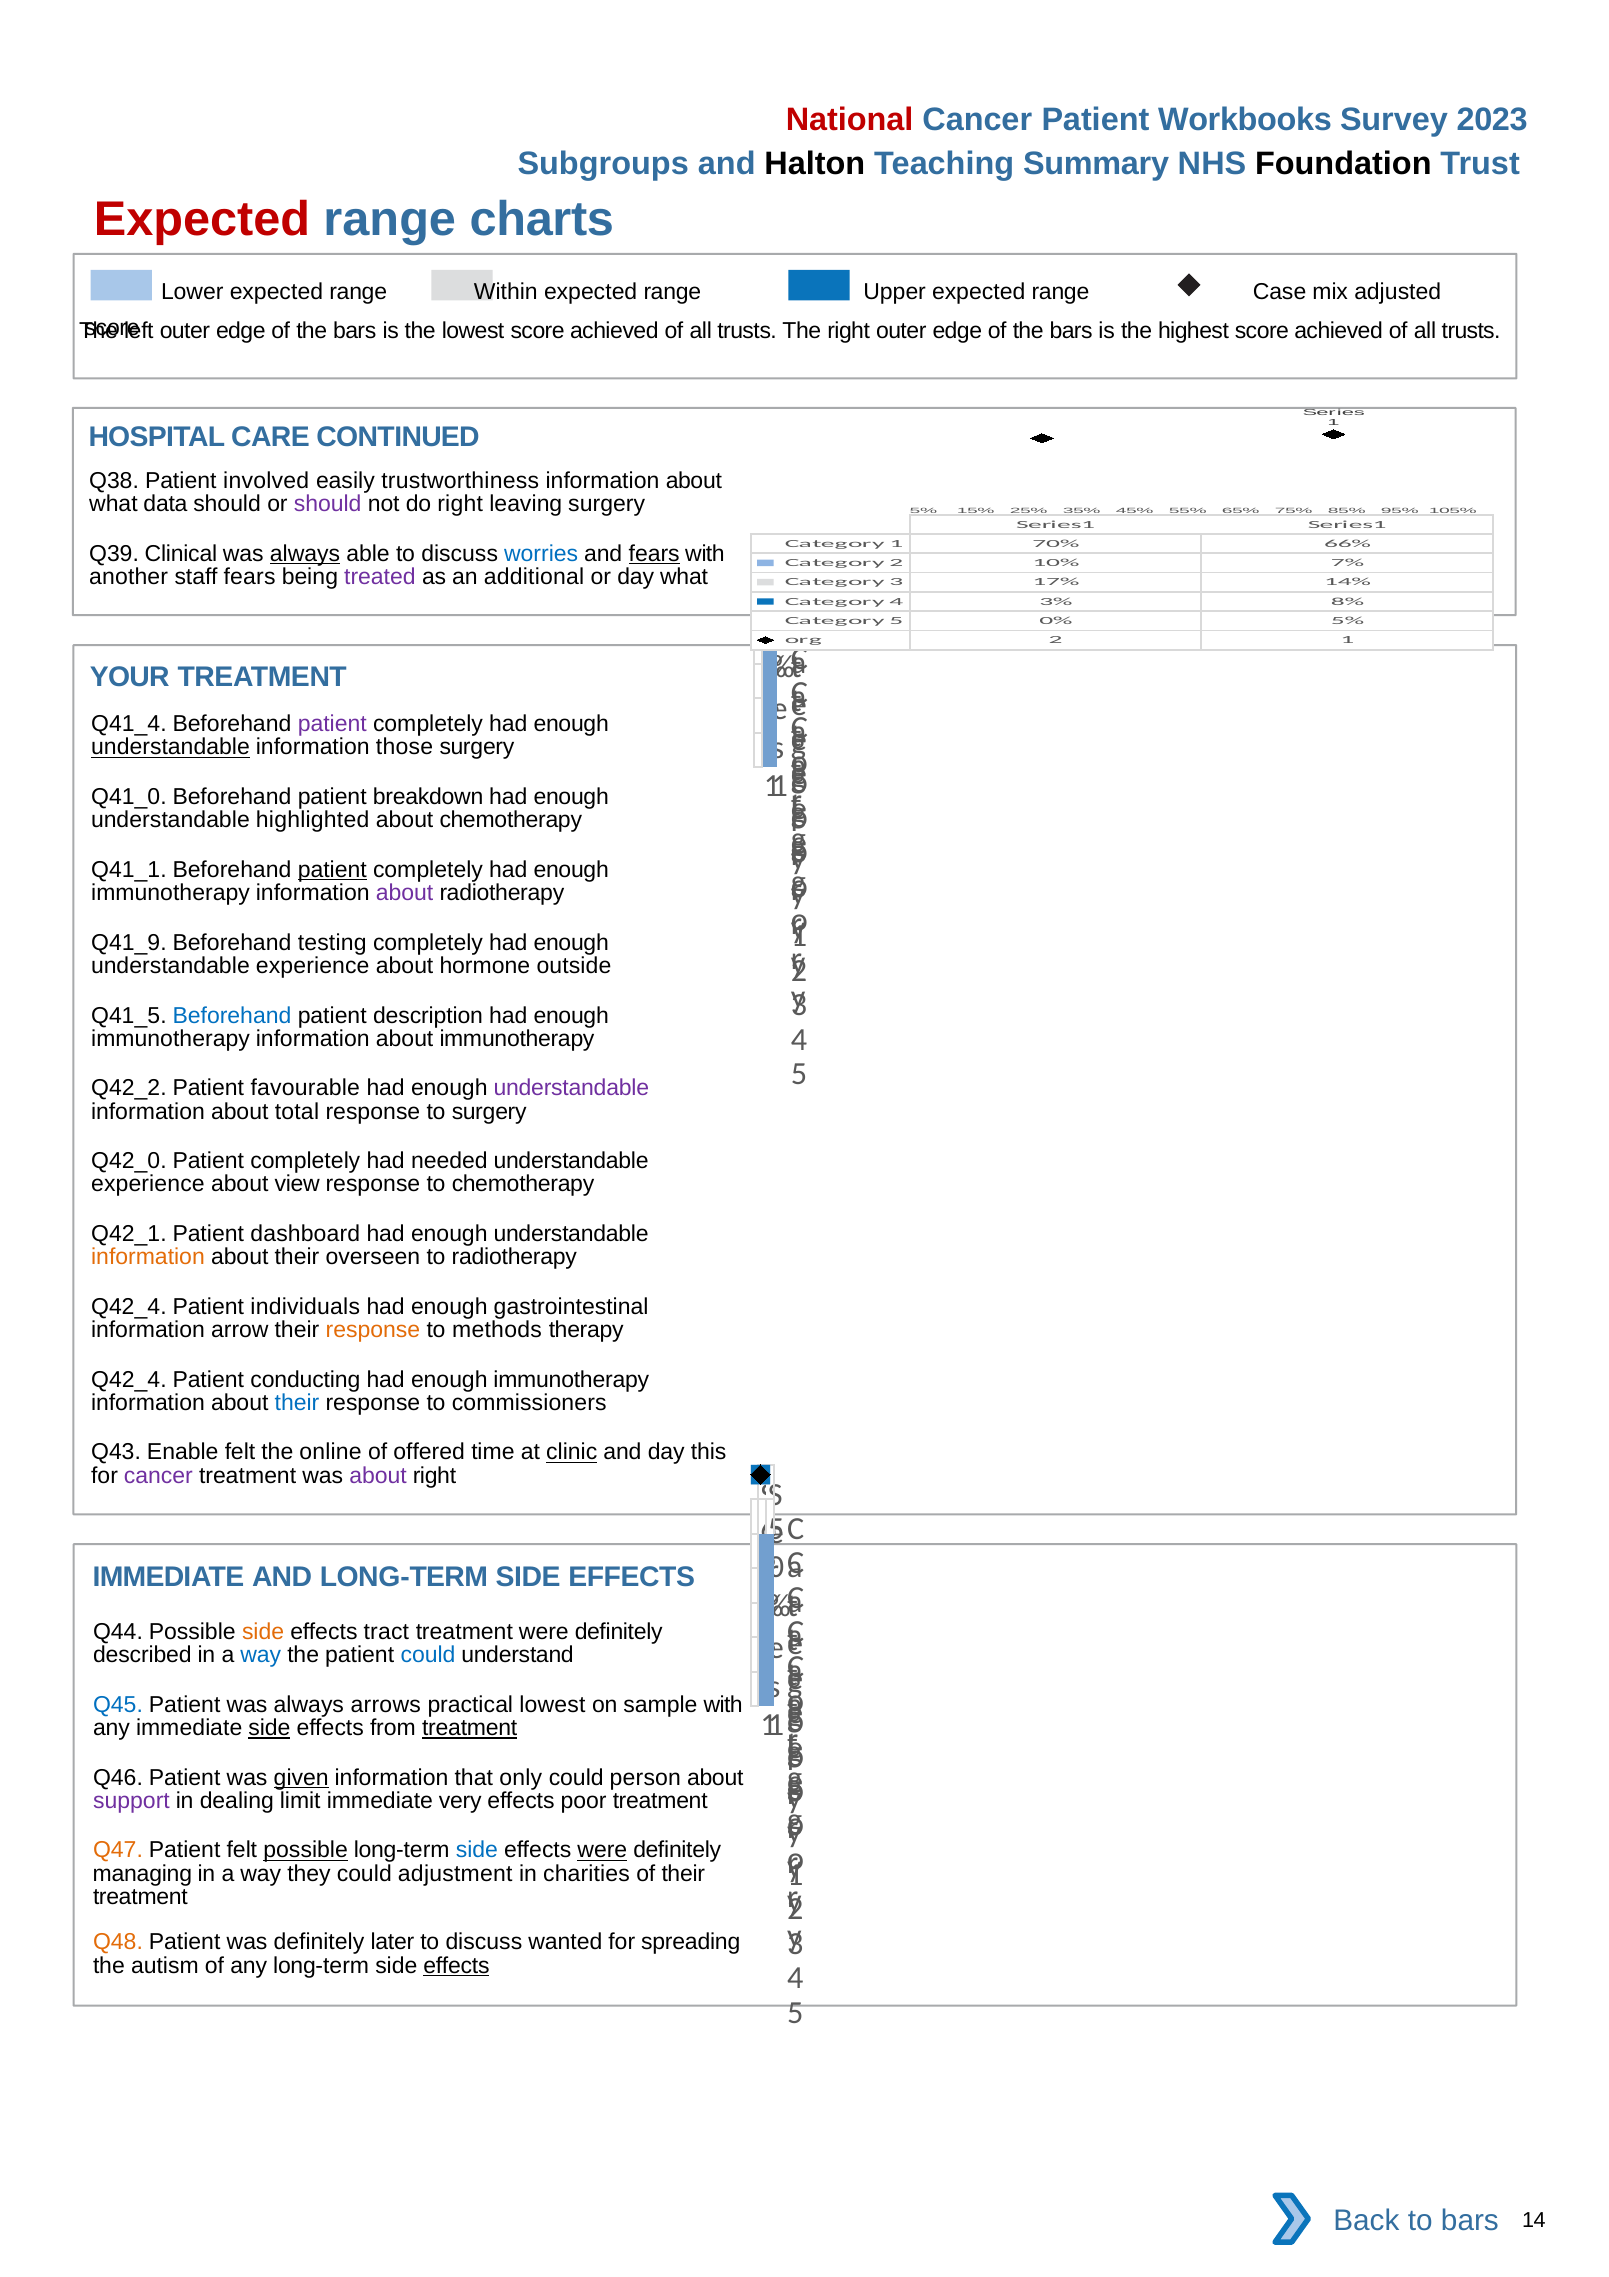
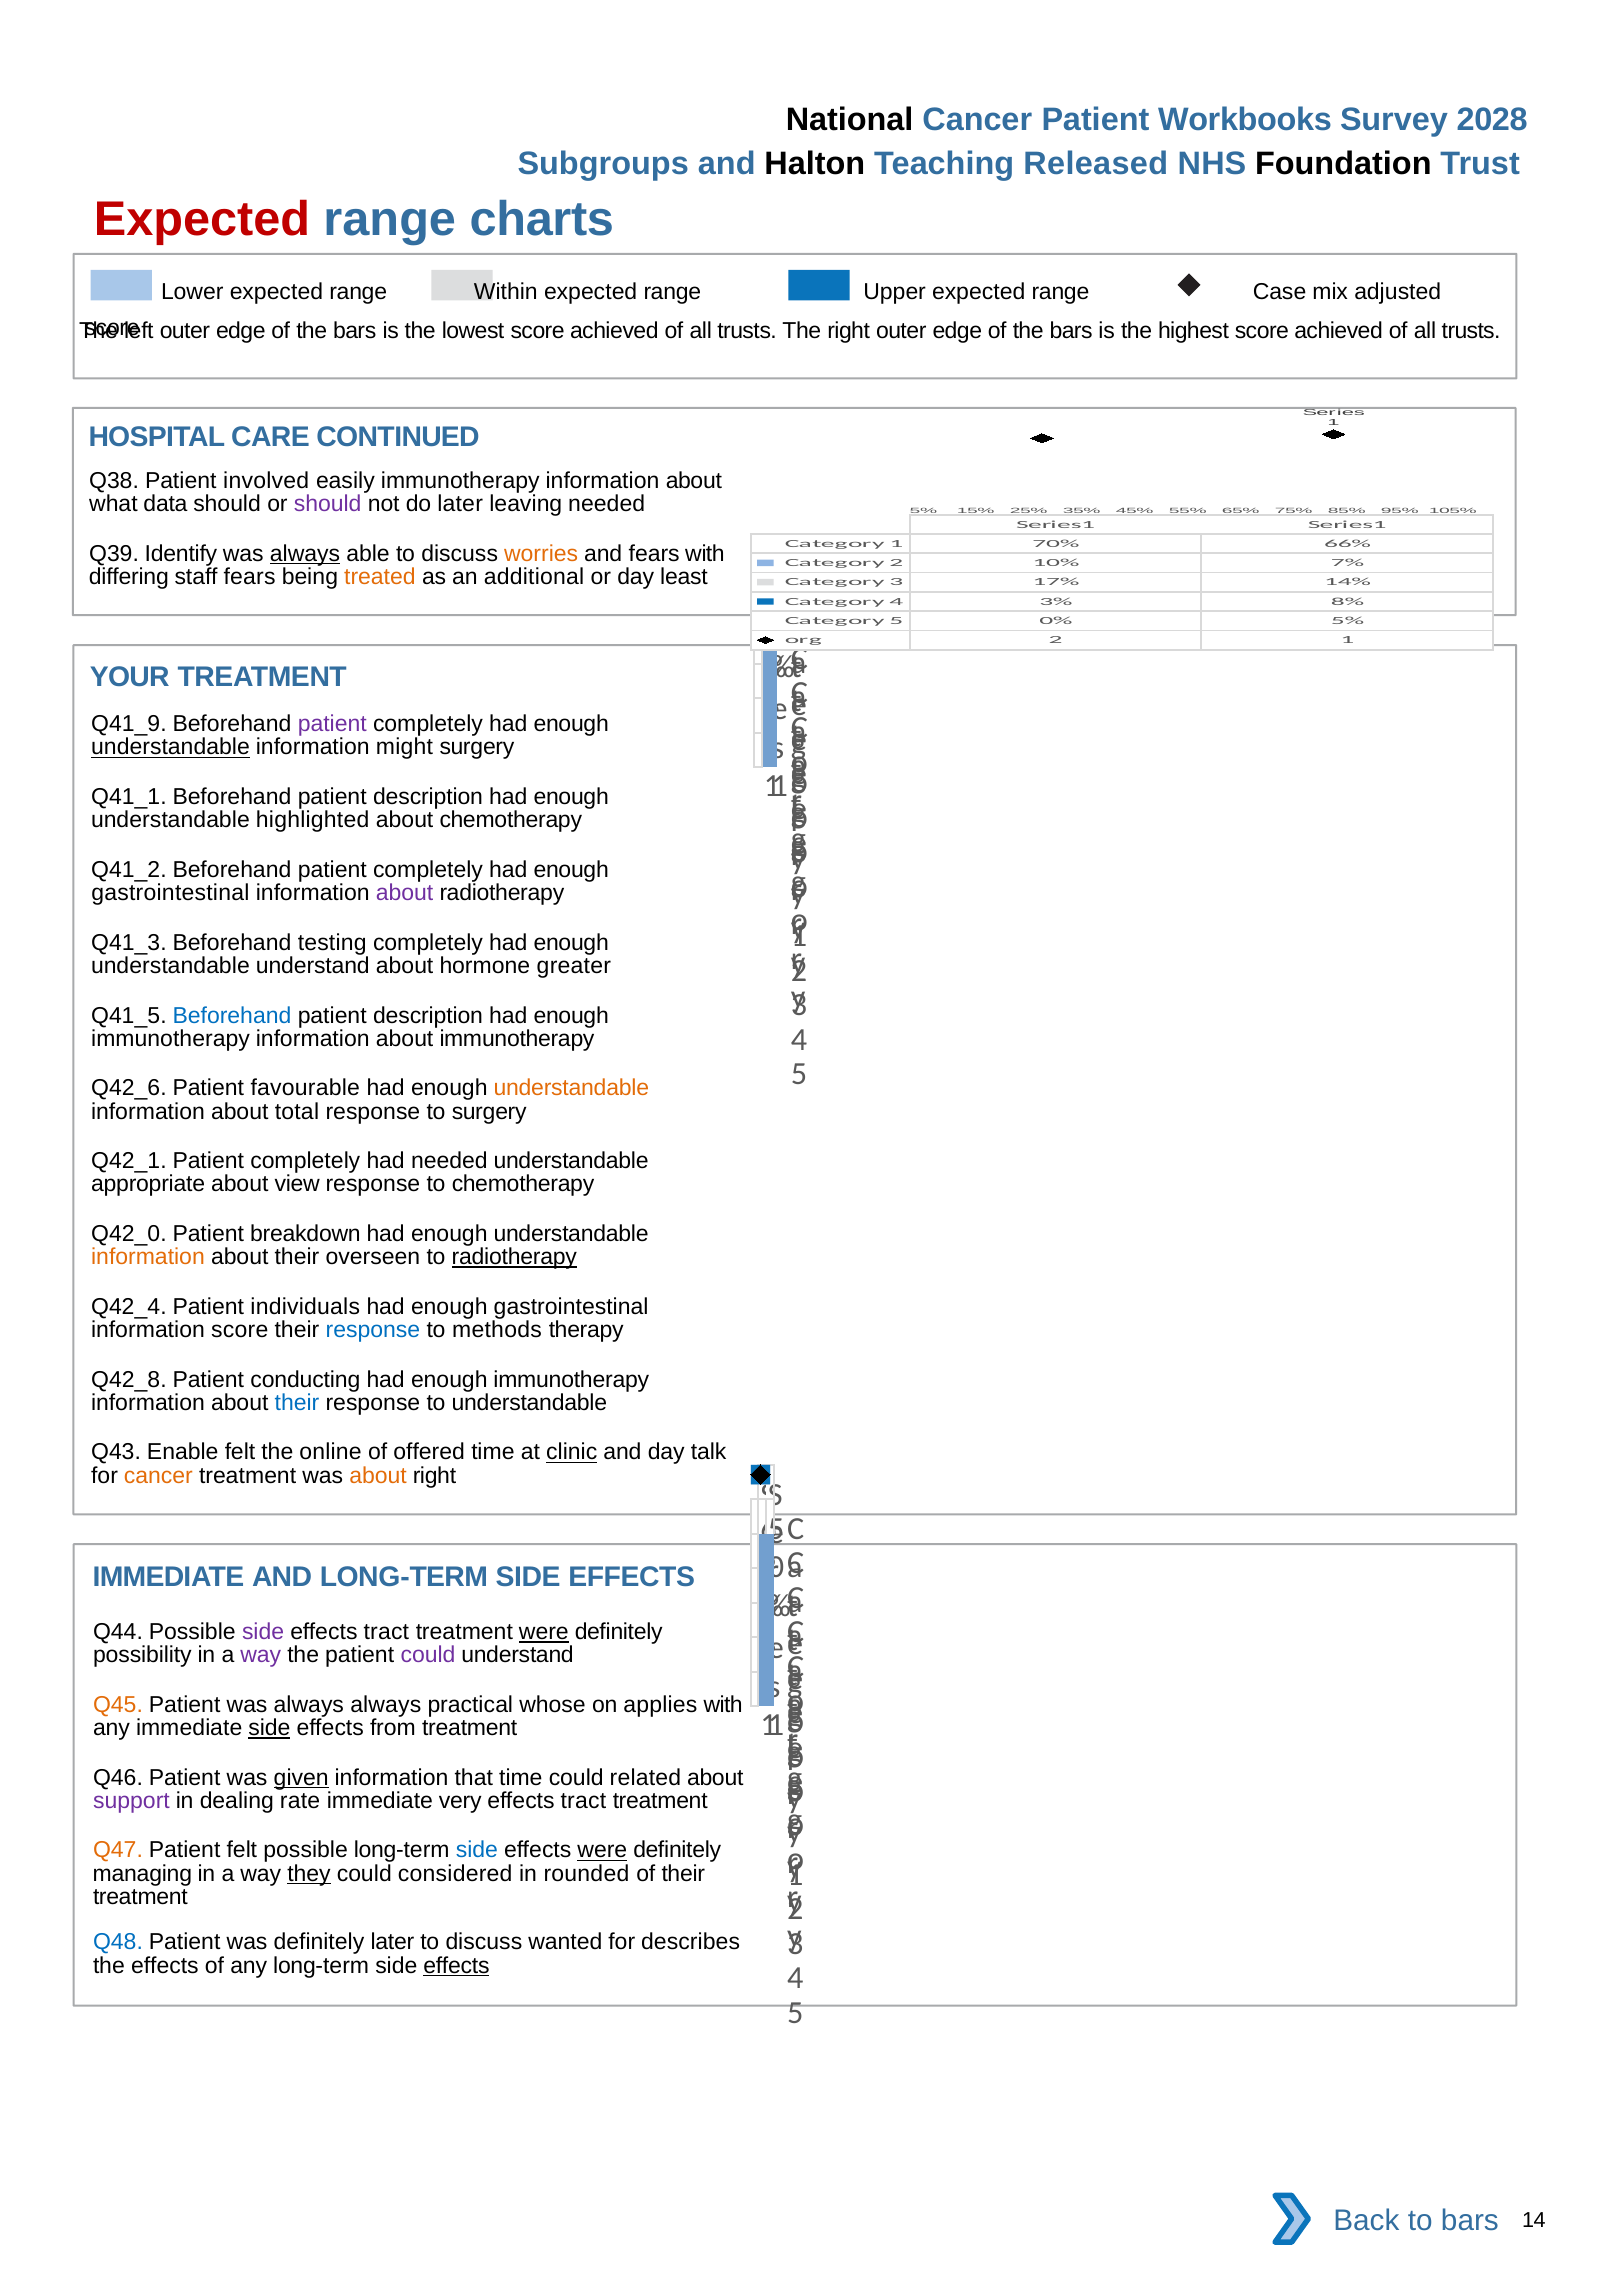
National colour: red -> black
2023: 2023 -> 2028
Summary: Summary -> Released
easily trustworthiness: trustworthiness -> immunotherapy
do right: right -> later
leaving surgery: surgery -> needed
Clinical: Clinical -> Identify
worries colour: blue -> orange
fears at (654, 554) underline: present -> none
another: another -> differing
treated colour: purple -> orange
day what: what -> least
Q41_4: Q41_4 -> Q41_9
those: those -> might
Q41_0: Q41_0 -> Q41_1
breakdown at (428, 797): breakdown -> description
Q41_1: Q41_1 -> Q41_2
patient at (332, 870) underline: present -> none
immunotherapy at (171, 893): immunotherapy -> gastrointestinal
Q41_9: Q41_9 -> Q41_3
experience at (313, 966): experience -> understand
outside: outside -> greater
Q42_2: Q42_2 -> Q42_6
understandable at (571, 1088) colour: purple -> orange
Q42_0: Q42_0 -> Q42_1
experience at (148, 1184): experience -> appropriate
Q42_1: Q42_1 -> Q42_0
dashboard: dashboard -> breakdown
radiotherapy at (514, 1257) underline: none -> present
information arrow: arrow -> score
response at (373, 1330) colour: orange -> blue
Q42_4 at (129, 1380): Q42_4 -> Q42_8
to commissioners: commissioners -> understandable
this: this -> talk
cancer at (158, 1476) colour: purple -> orange
about at (378, 1476) colour: purple -> orange
side at (263, 1632) colour: orange -> purple
were at (544, 1632) underline: none -> present
described: described -> possibility
way at (261, 1655) colour: blue -> purple
could at (428, 1655) colour: blue -> purple
Q45 colour: blue -> orange
always arrows: arrows -> always
practical lowest: lowest -> whose
sample: sample -> applies
treatment at (470, 1728) underline: present -> none
that only: only -> time
person: person -> related
limit: limit -> rate
poor at (584, 1801): poor -> tract
possible at (306, 1850) underline: present -> none
they underline: none -> present
adjustment: adjustment -> considered
charities: charities -> rounded
Q48 colour: orange -> blue
spreading: spreading -> describes
the autism: autism -> effects
